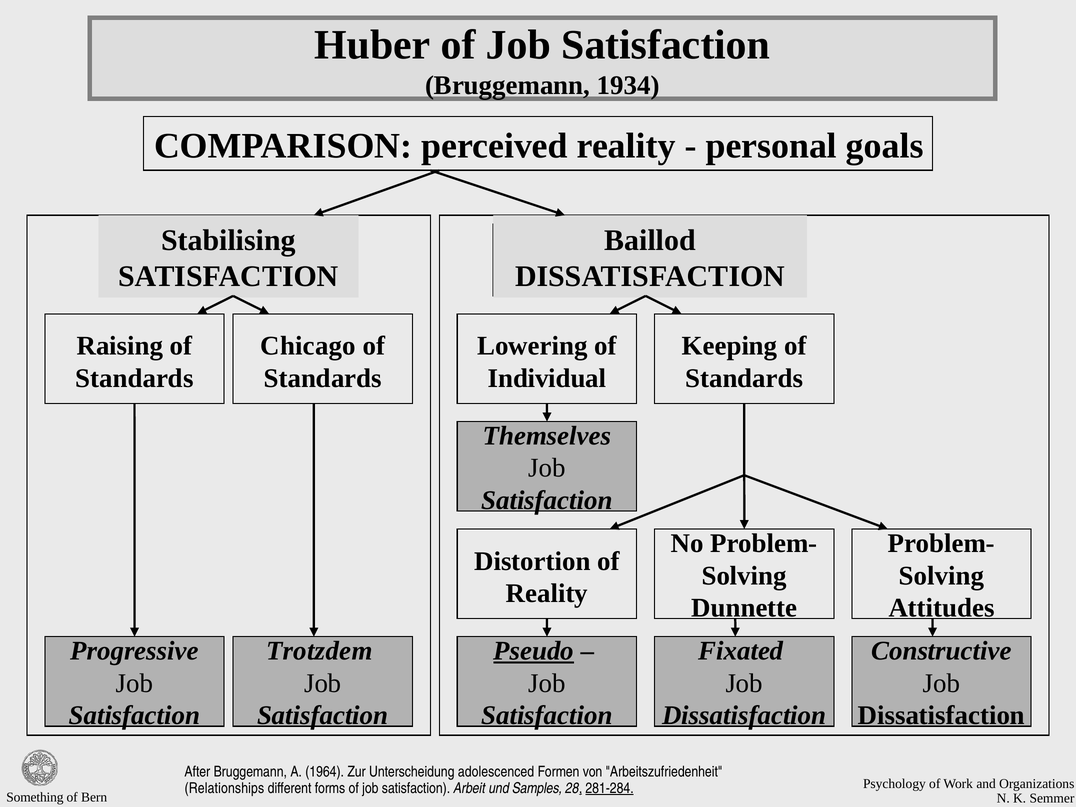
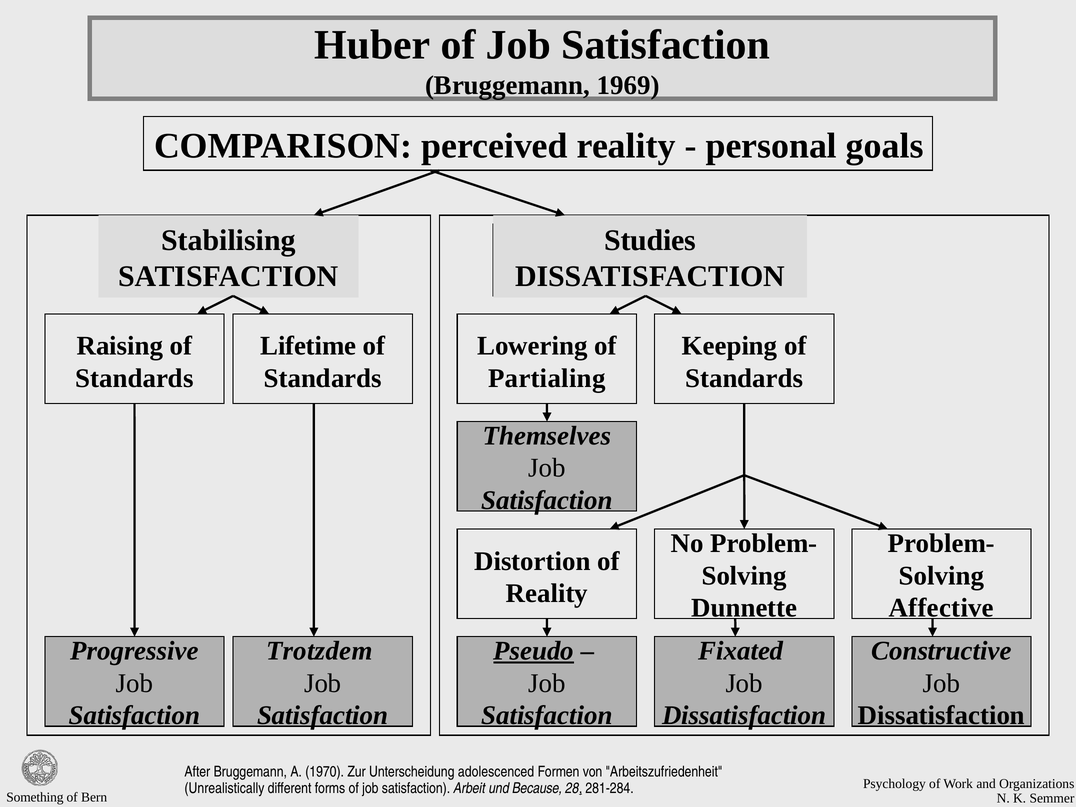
1934: 1934 -> 1969
Baillod: Baillod -> Studies
Chicago: Chicago -> Lifetime
Individual: Individual -> Partialing
Attitudes: Attitudes -> Affective
1964: 1964 -> 1970
Relationships: Relationships -> Unrealistically
Samples: Samples -> Because
281-284 underline: present -> none
